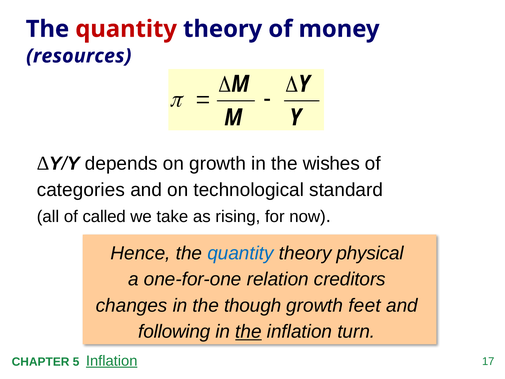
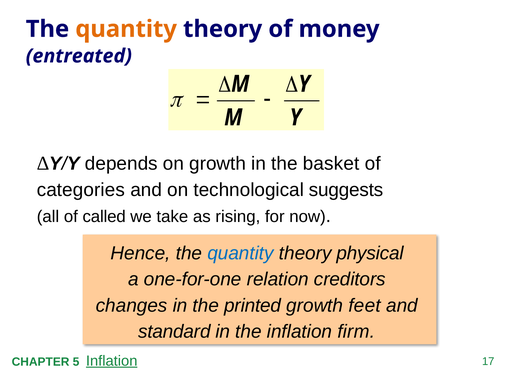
quantity at (126, 29) colour: red -> orange
resources: resources -> entreated
wishes: wishes -> basket
standard: standard -> suggests
though: though -> printed
following: following -> standard
the at (248, 331) underline: present -> none
turn: turn -> firm
